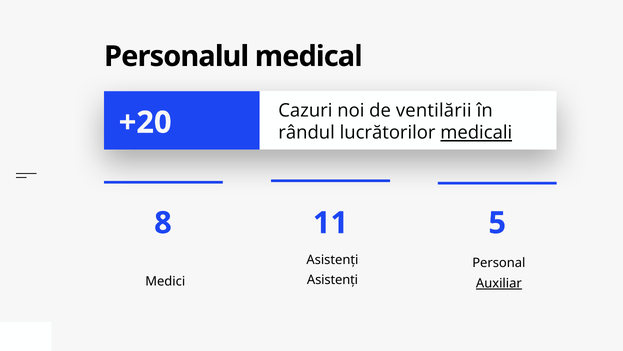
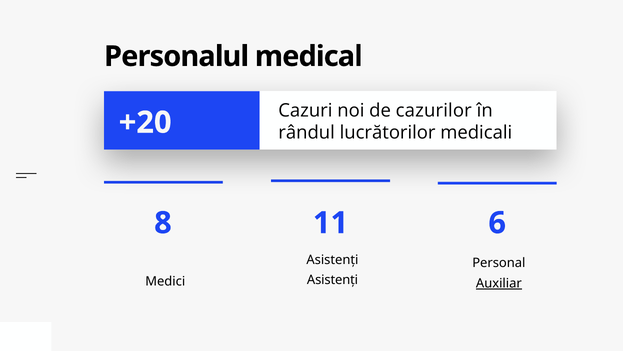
ventilării: ventilării -> cazurilor
medicali underline: present -> none
5: 5 -> 6
